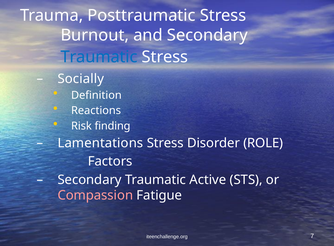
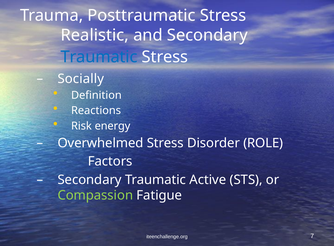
Burnout: Burnout -> Realistic
finding: finding -> energy
Lamentations: Lamentations -> Overwhelmed
Compassion colour: pink -> light green
